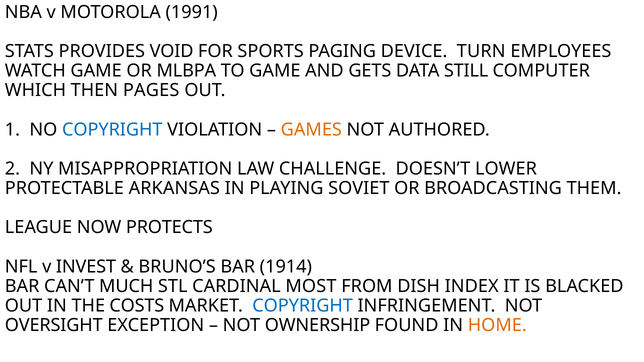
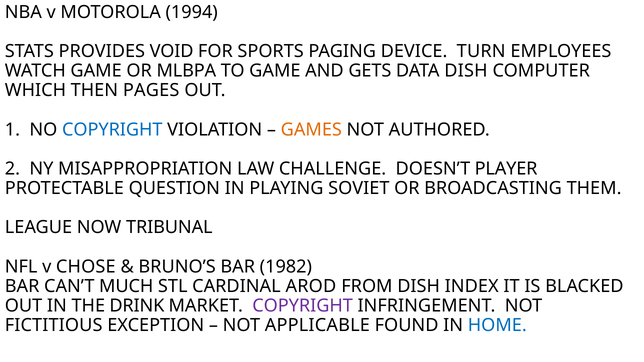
1991: 1991 -> 1994
DATA STILL: STILL -> DISH
LOWER: LOWER -> PLAYER
ARKANSAS: ARKANSAS -> QUESTION
PROTECTS: PROTECTS -> TRIBUNAL
INVEST: INVEST -> CHOSE
1914: 1914 -> 1982
MOST: MOST -> AROD
COSTS: COSTS -> DRINK
COPYRIGHT at (303, 306) colour: blue -> purple
OVERSIGHT: OVERSIGHT -> FICTITIOUS
OWNERSHIP: OWNERSHIP -> APPLICABLE
HOME colour: orange -> blue
